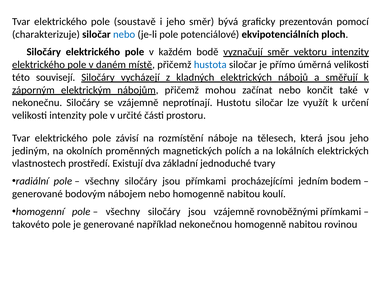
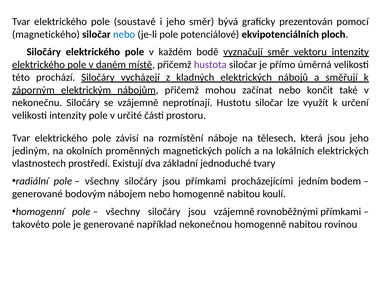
charakterizuje: charakterizuje -> magnetického
hustota colour: blue -> purple
souvisejí: souvisejí -> prochází
